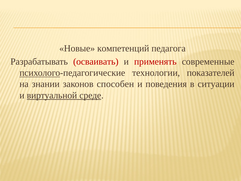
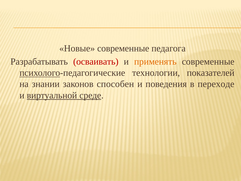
Новые компетенций: компетенций -> современные
применять colour: red -> orange
ситуации: ситуации -> переходе
